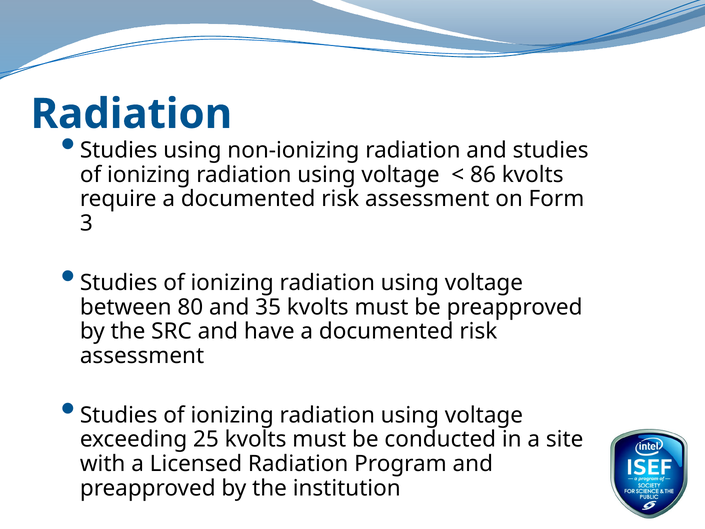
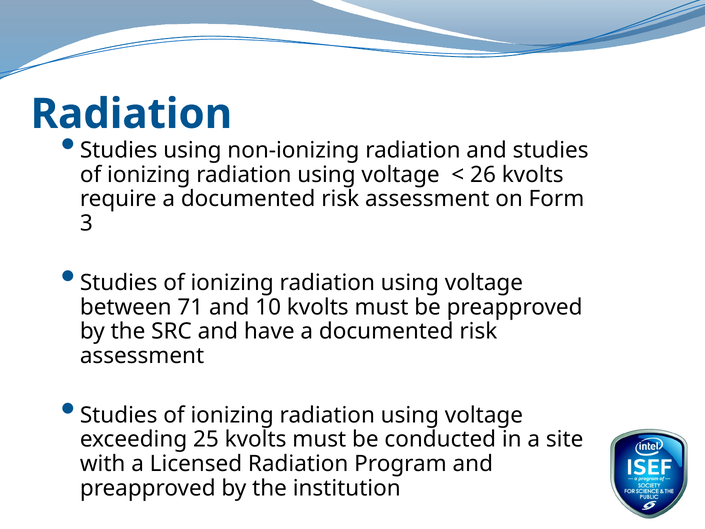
86: 86 -> 26
80: 80 -> 71
35: 35 -> 10
